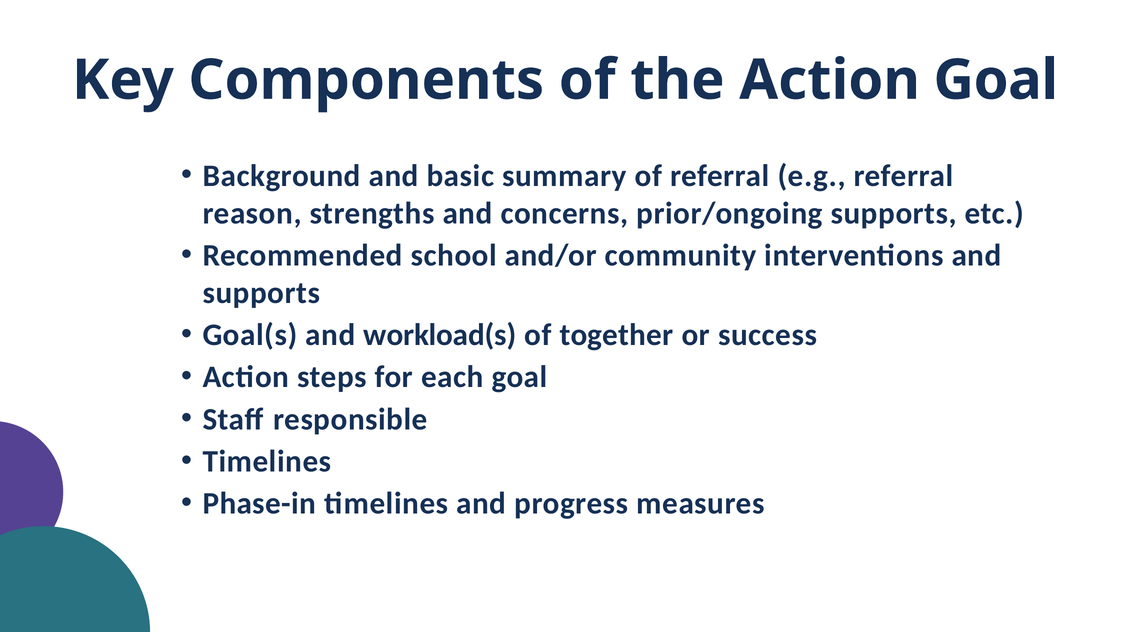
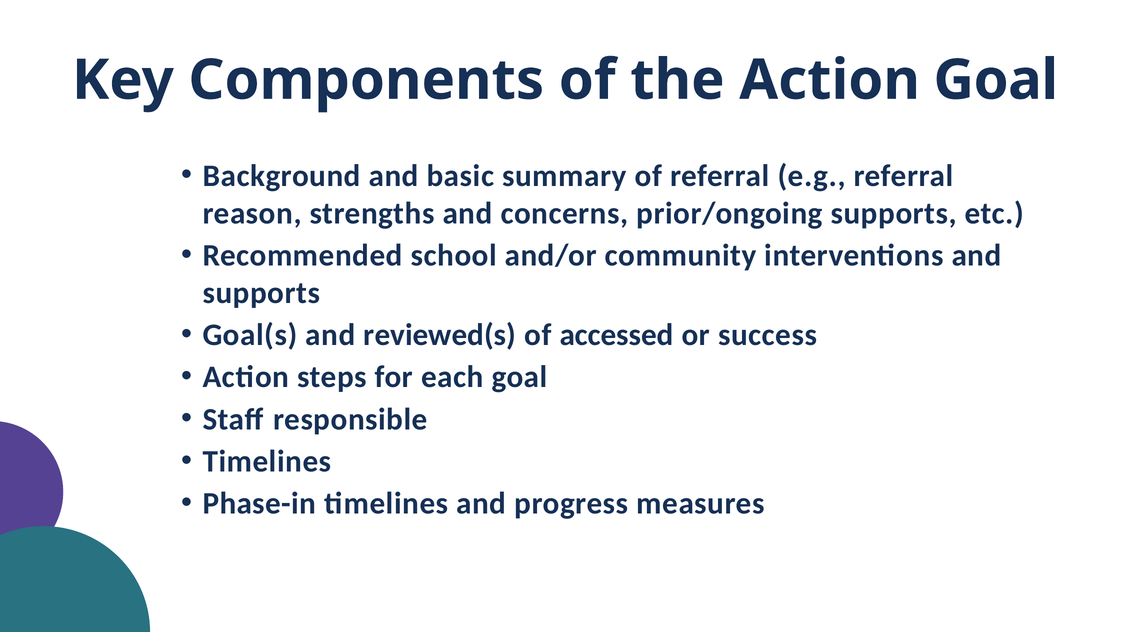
workload(s: workload(s -> reviewed(s
together: together -> accessed
